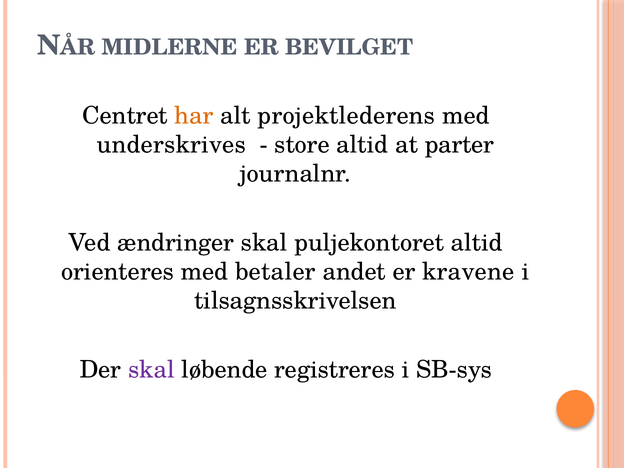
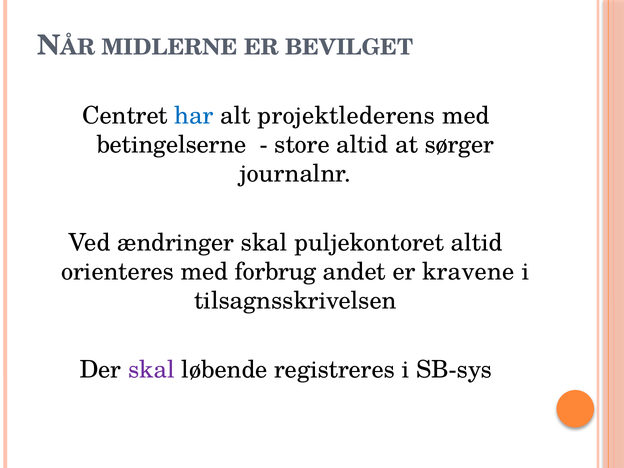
har colour: orange -> blue
underskrives: underskrives -> betingelserne
parter: parter -> sørger
betaler: betaler -> forbrug
